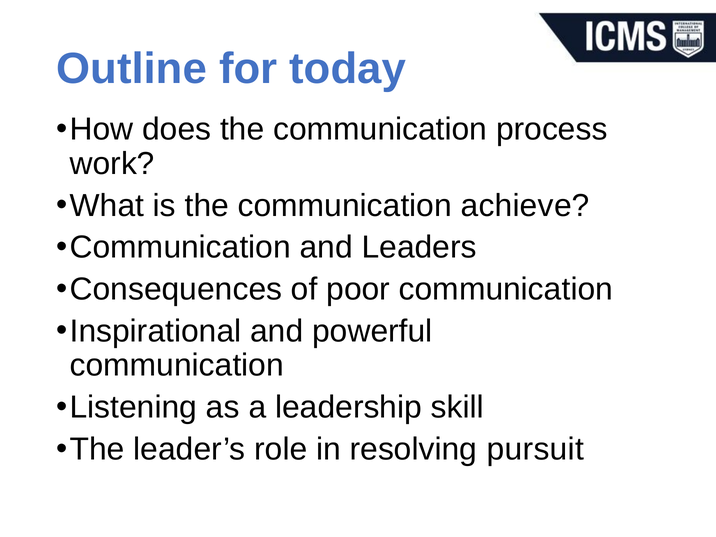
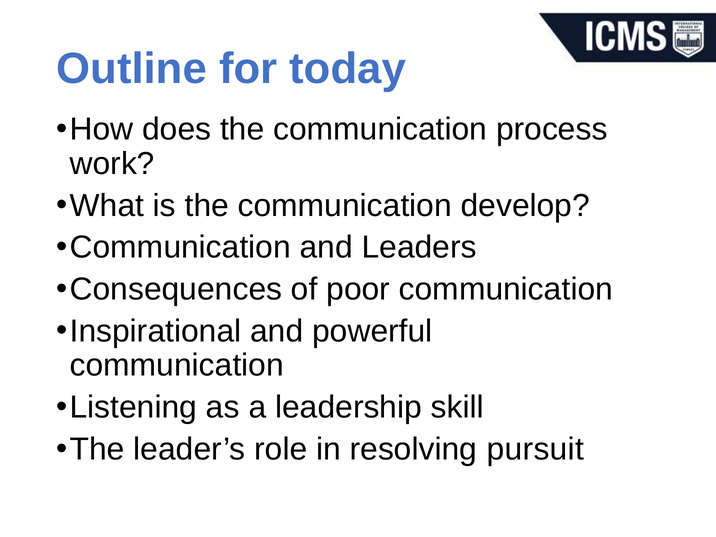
achieve: achieve -> develop
